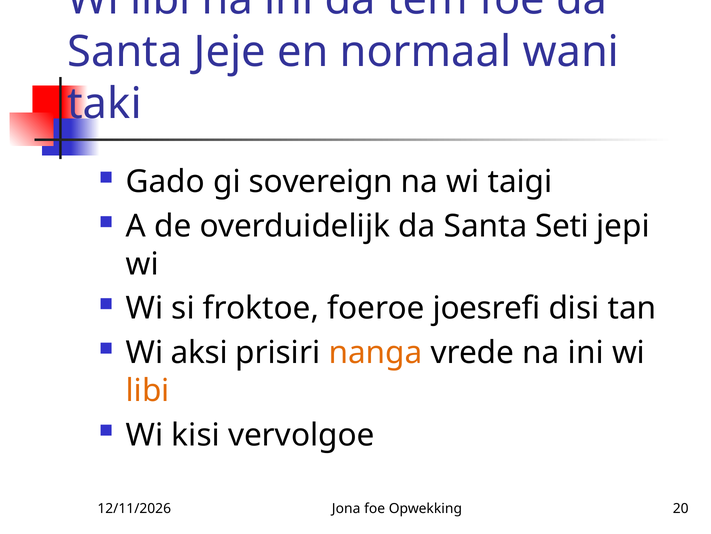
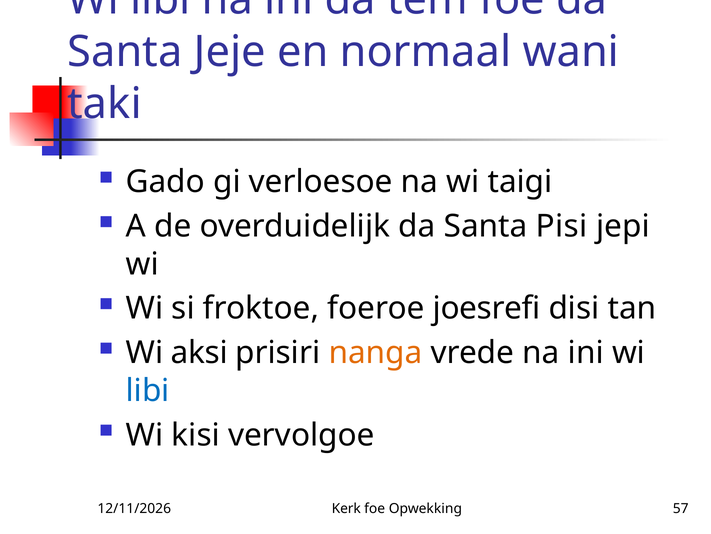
sovereign: sovereign -> verloesoe
Seti: Seti -> Pisi
libi at (148, 390) colour: orange -> blue
Jona: Jona -> Kerk
20: 20 -> 57
